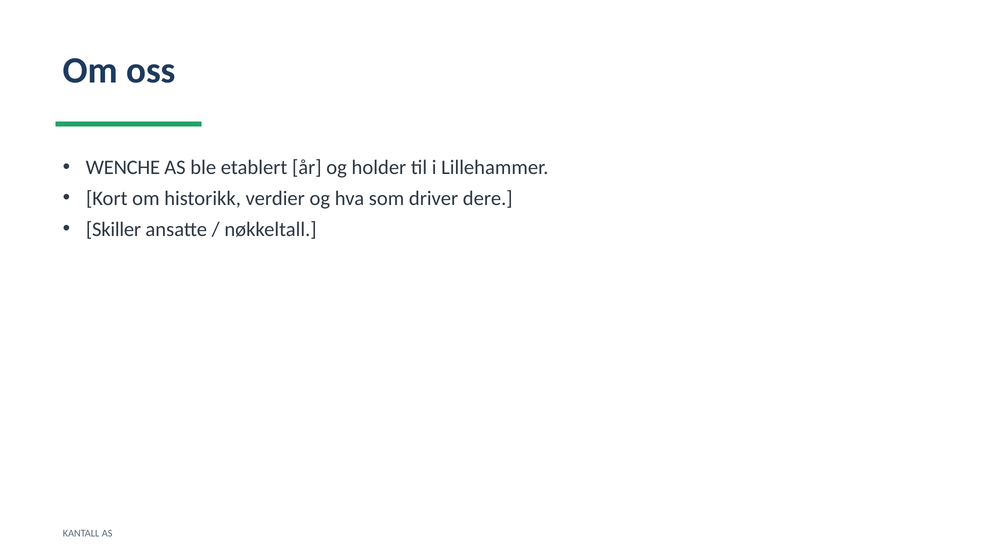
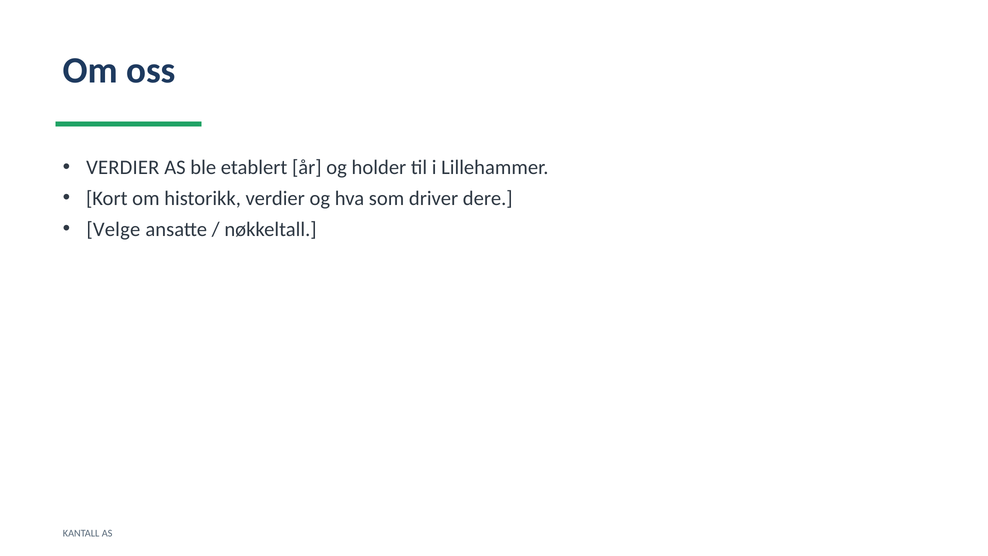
WENCHE at (123, 167): WENCHE -> VERDIER
Skiller: Skiller -> Velge
